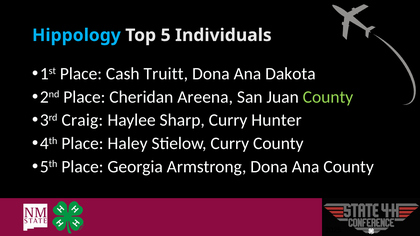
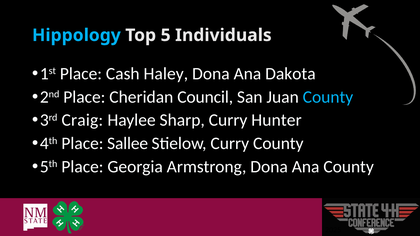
Truitt: Truitt -> Haley
Areena: Areena -> Council
County at (328, 97) colour: light green -> light blue
Haley: Haley -> Sallee
